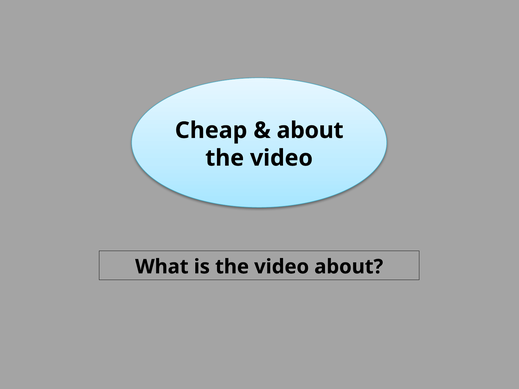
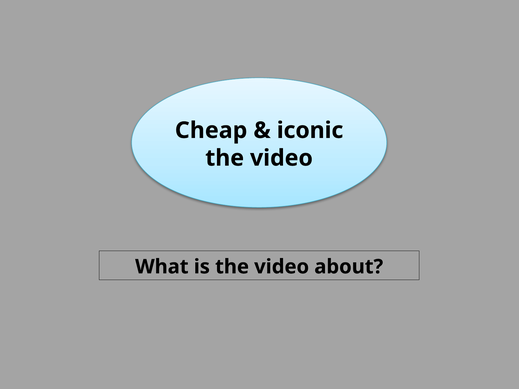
about at (310, 130): about -> iconic
